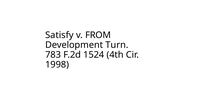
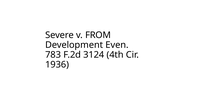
Satisfy: Satisfy -> Severe
Turn: Turn -> Even
1524: 1524 -> 3124
1998: 1998 -> 1936
